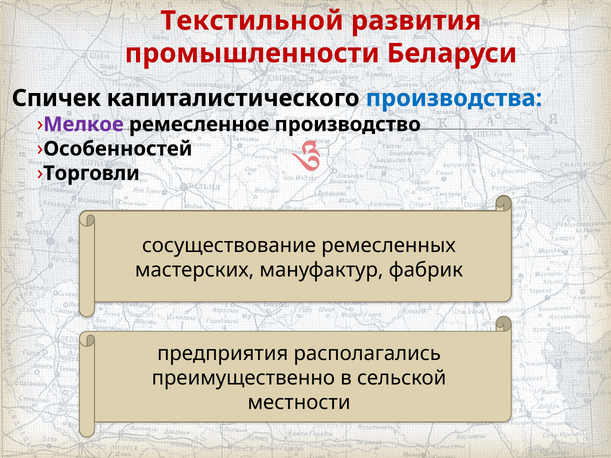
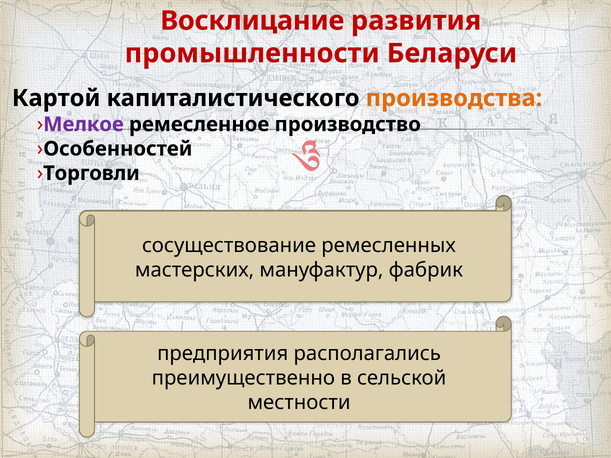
Текстильной: Текстильной -> Восклицание
Спичек: Спичек -> Картой
производства at (454, 98) colour: blue -> orange
